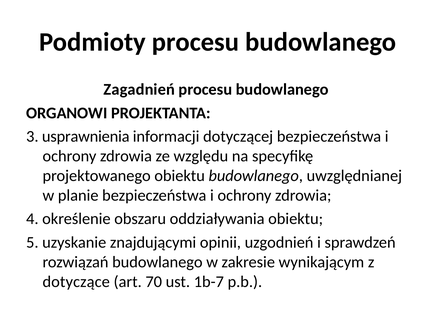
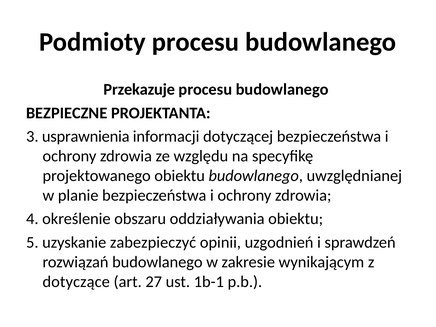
Zagadnień: Zagadnień -> Przekazuje
ORGANOWI: ORGANOWI -> BEZPIECZNE
znajdującymi: znajdującymi -> zabezpieczyć
70: 70 -> 27
1b-7: 1b-7 -> 1b-1
